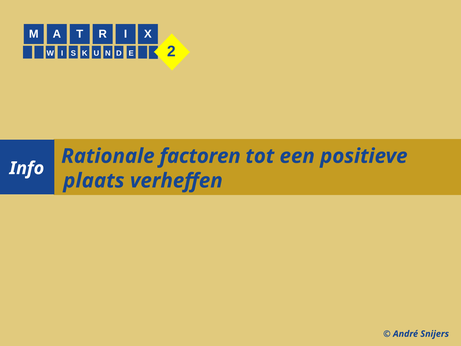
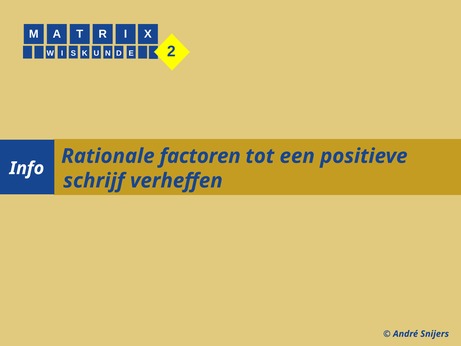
plaats: plaats -> schrijf
